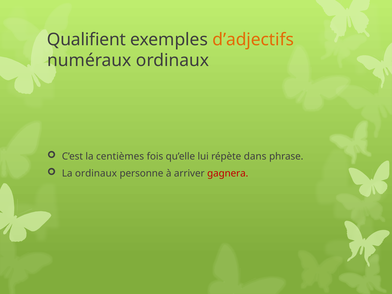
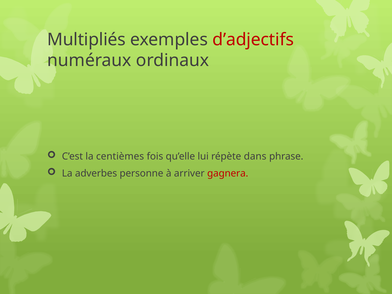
Qualifient: Qualifient -> Multipliés
d’adjectifs colour: orange -> red
La ordinaux: ordinaux -> adverbes
